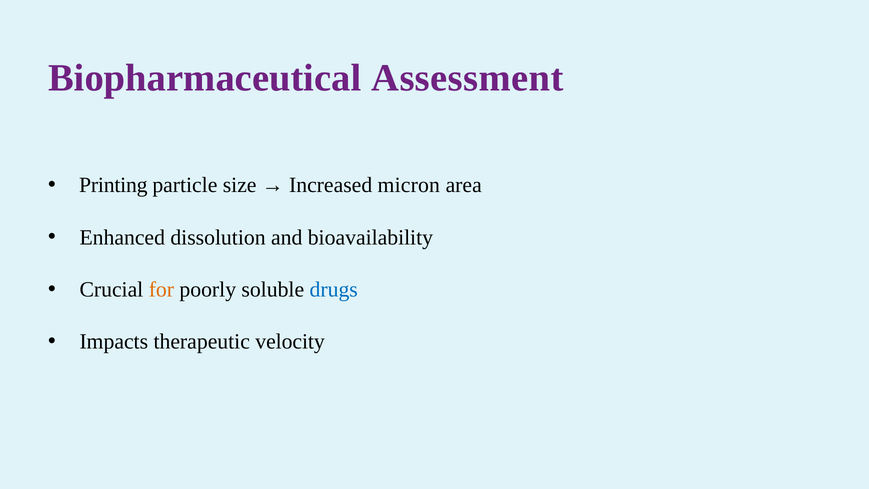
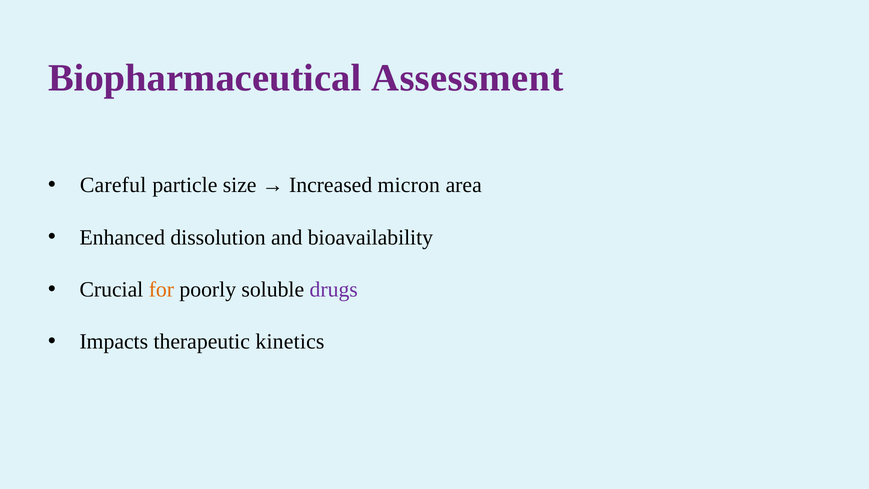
Printing: Printing -> Careful
drugs colour: blue -> purple
velocity: velocity -> kinetics
